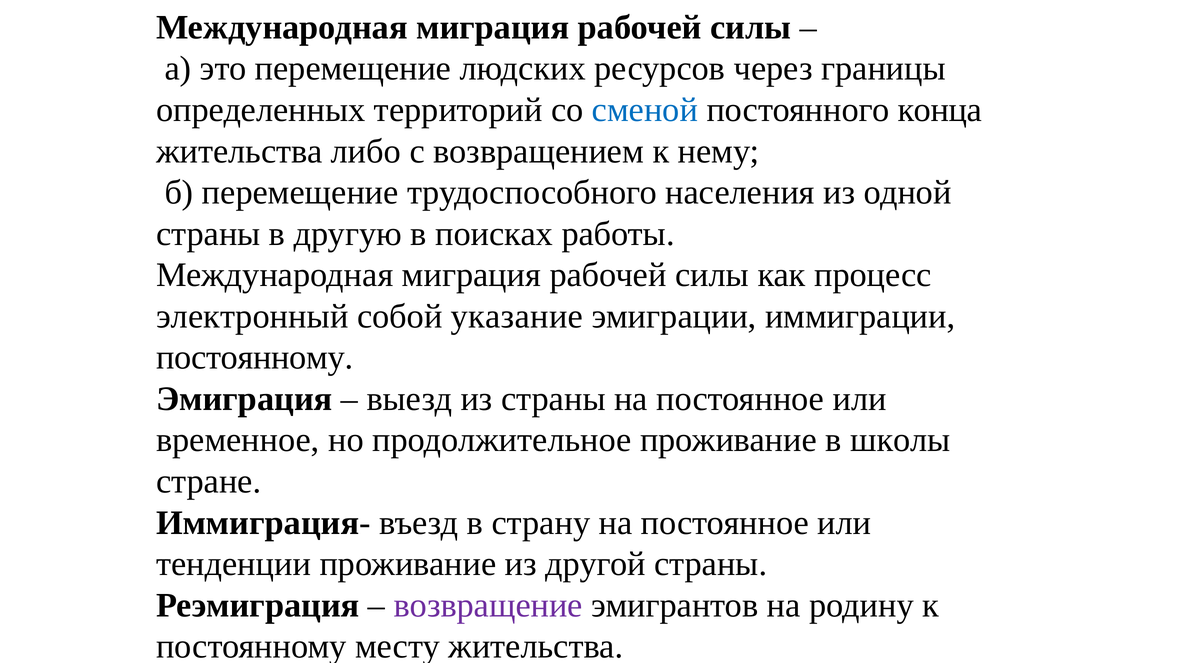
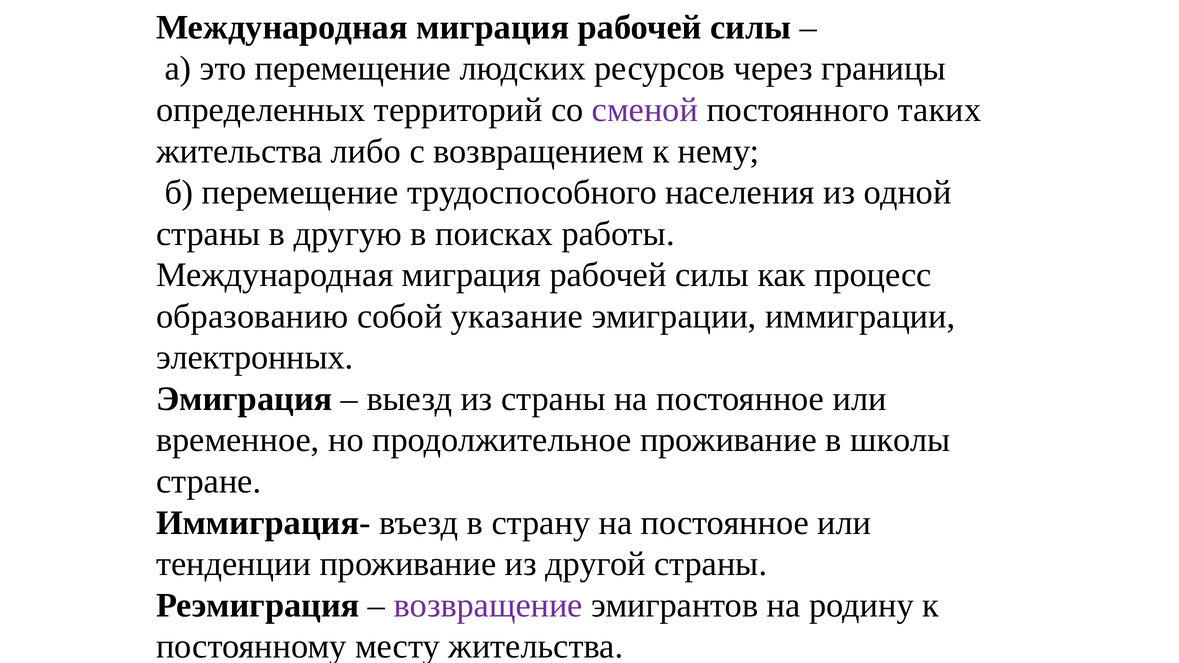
сменой colour: blue -> purple
конца: конца -> таких
электронный: электронный -> образованию
постоянному at (255, 358): постоянному -> электронных
